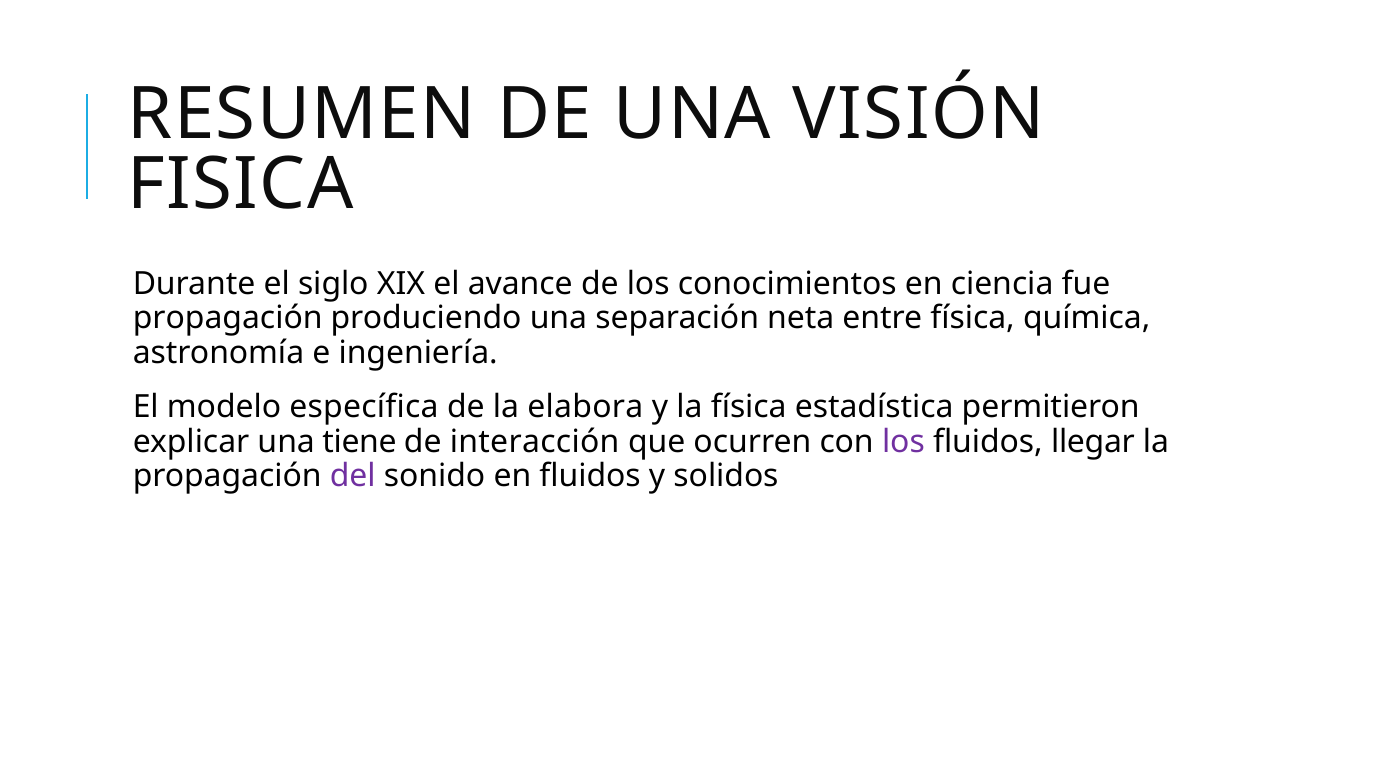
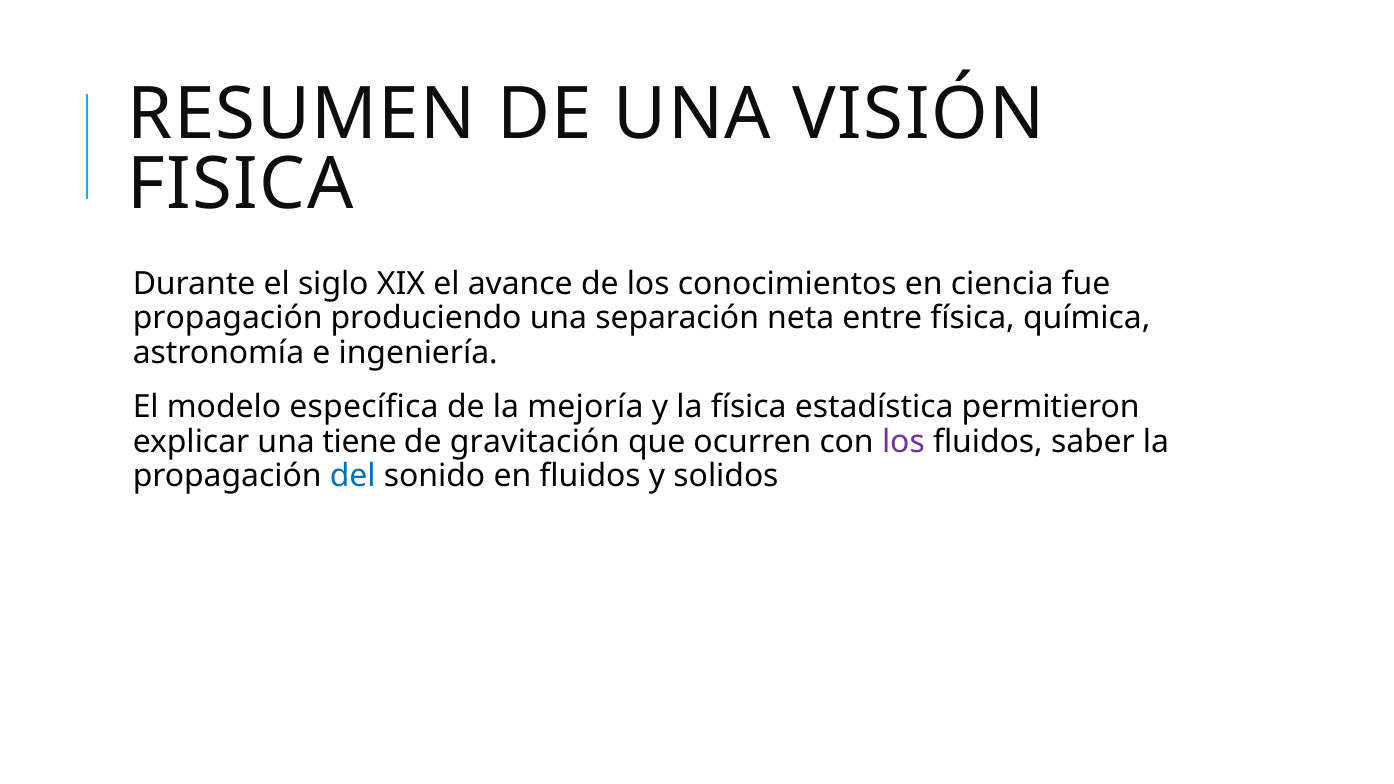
elabora: elabora -> mejoría
interacción: interacción -> gravitación
llegar: llegar -> saber
del colour: purple -> blue
